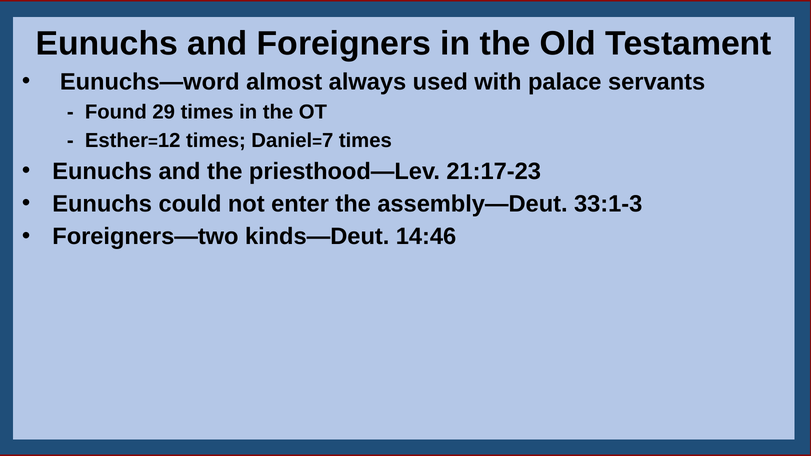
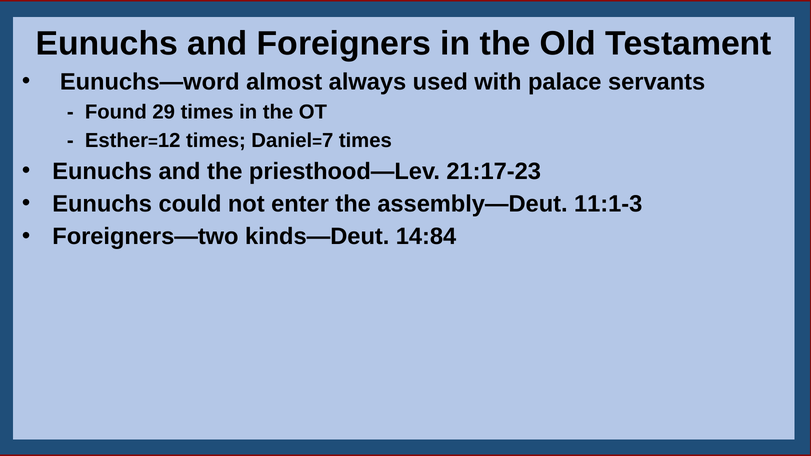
33:1-3: 33:1-3 -> 11:1-3
14:46: 14:46 -> 14:84
